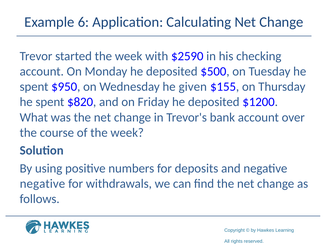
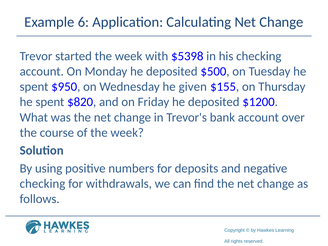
$2590: $2590 -> $5398
negative at (42, 184): negative -> checking
